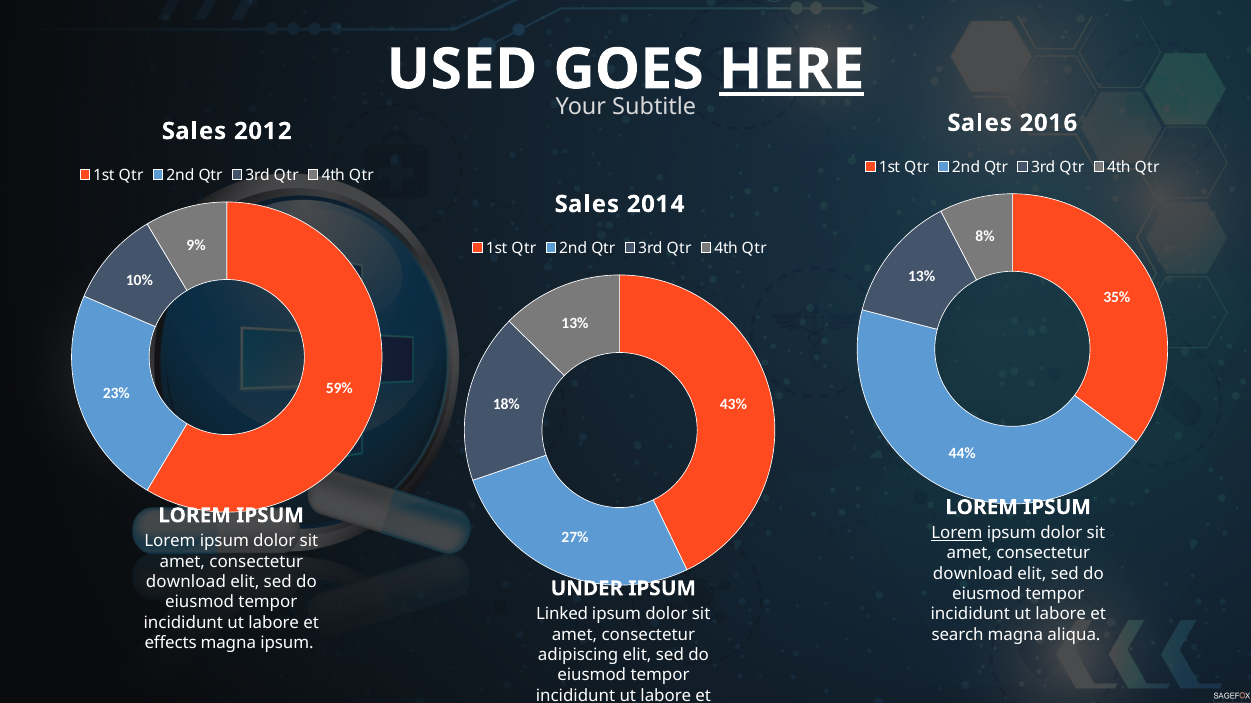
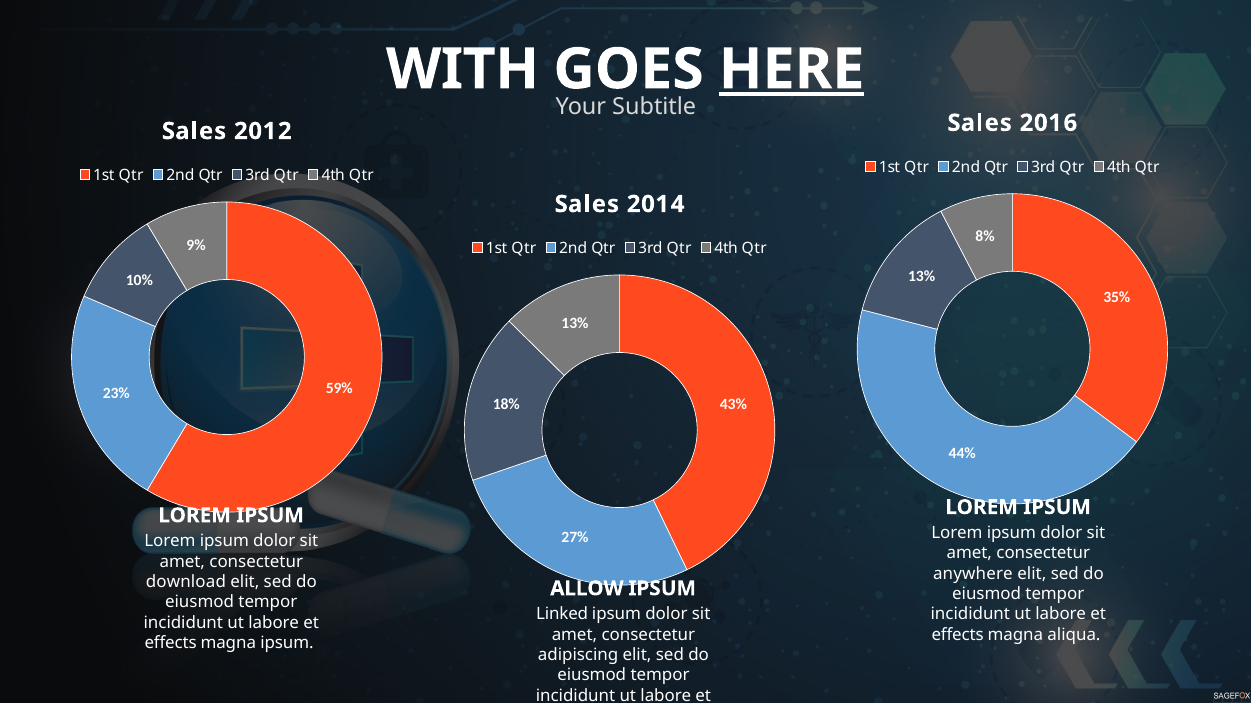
USED: USED -> WITH
Lorem at (957, 534) underline: present -> none
download at (973, 574): download -> anywhere
UNDER: UNDER -> ALLOW
search at (958, 635): search -> effects
